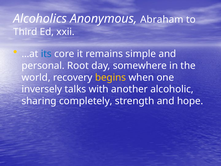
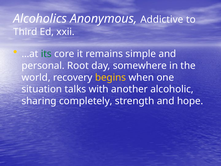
Abraham: Abraham -> Addictive
its colour: blue -> green
inversely: inversely -> situation
